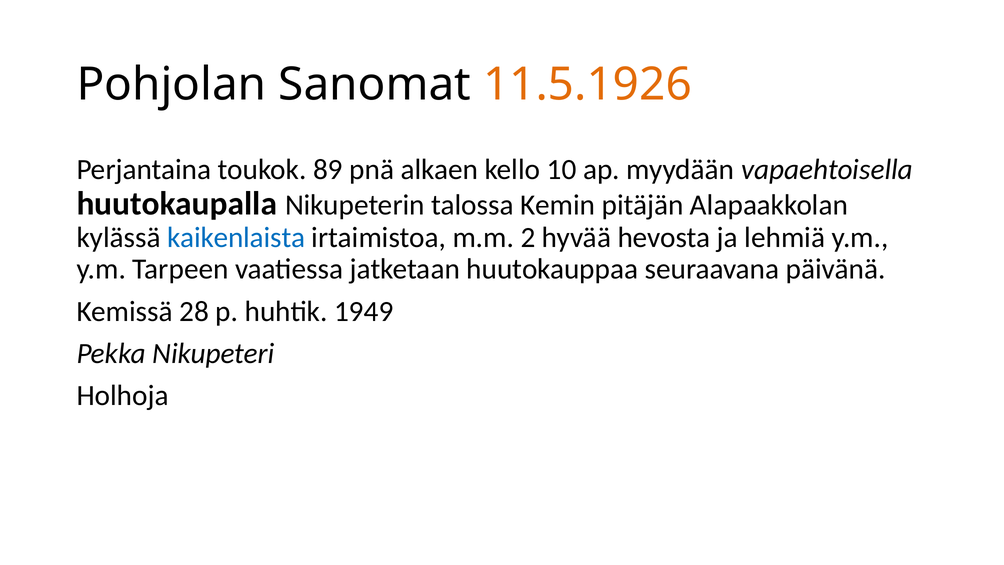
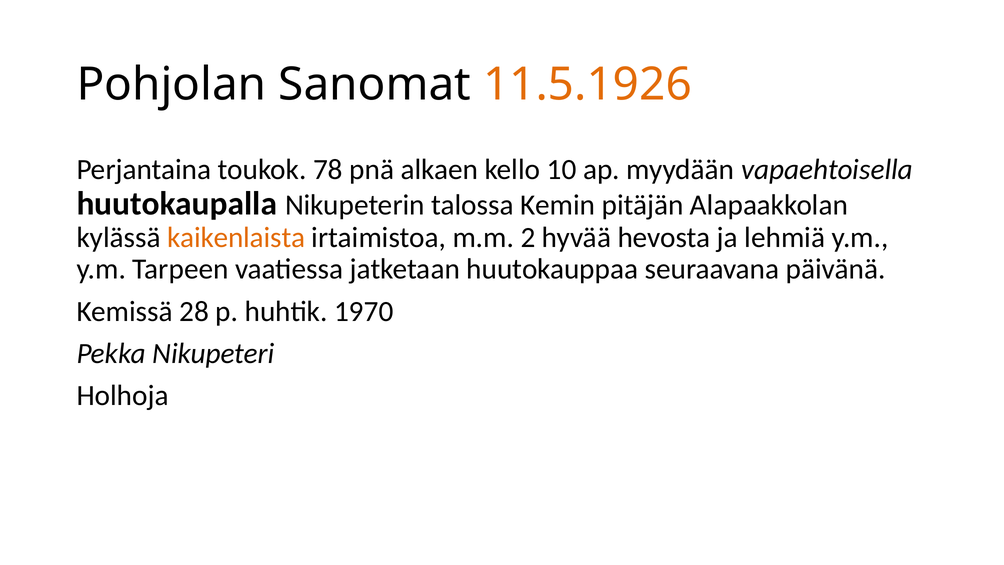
89: 89 -> 78
kaikenlaista colour: blue -> orange
1949: 1949 -> 1970
